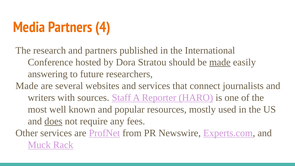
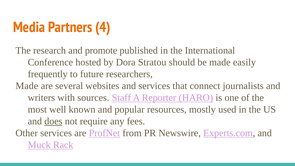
and partners: partners -> promote
made at (220, 62) underline: present -> none
answering: answering -> frequently
